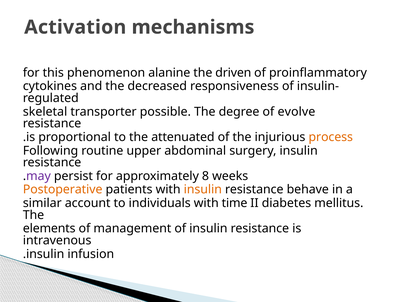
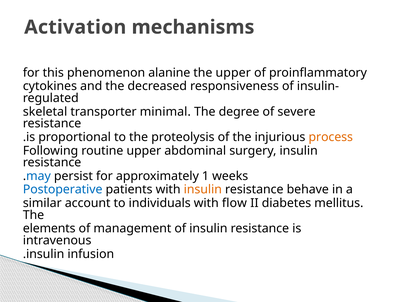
the driven: driven -> upper
possible: possible -> minimal
evolve: evolve -> severe
attenuated: attenuated -> proteolysis
may colour: purple -> blue
8: 8 -> 1
Postoperative colour: orange -> blue
time: time -> flow
